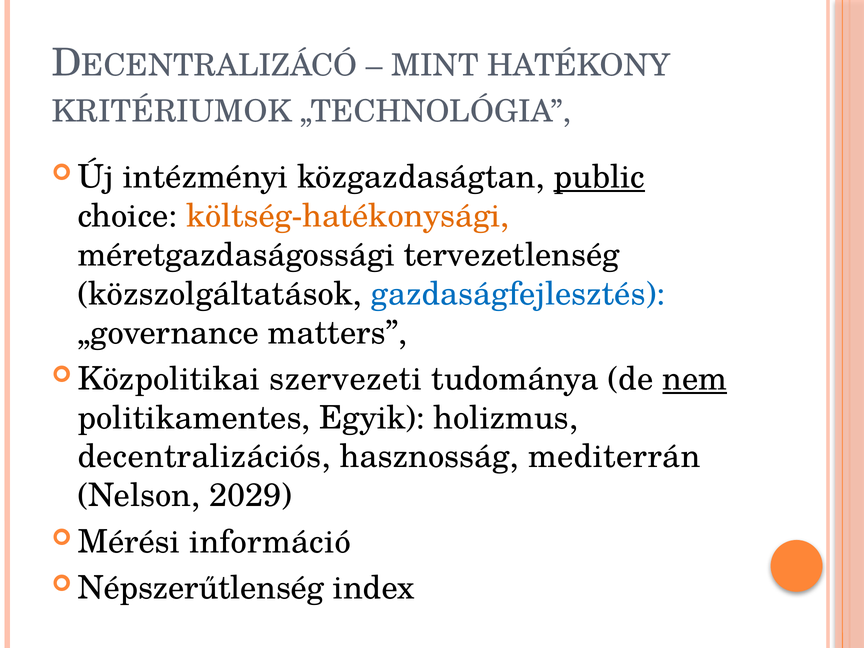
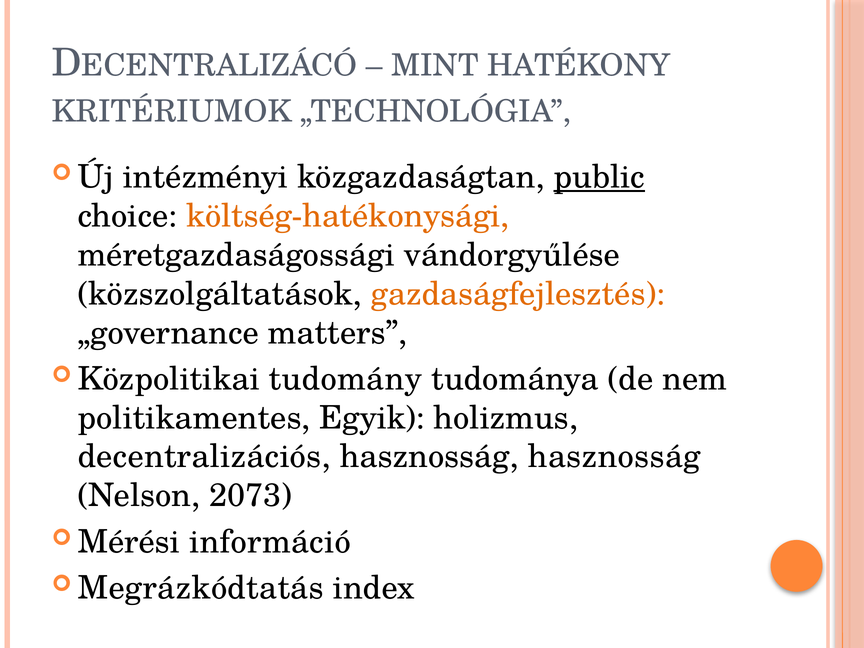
tervezetlenség: tervezetlenség -> vándorgyűlése
gazdaságfejlesztés colour: blue -> orange
szervezeti: szervezeti -> tudomány
nem underline: present -> none
hasznosság mediterrán: mediterrán -> hasznosság
2029: 2029 -> 2073
Népszerűtlenség: Népszerűtlenség -> Megrázkódtatás
